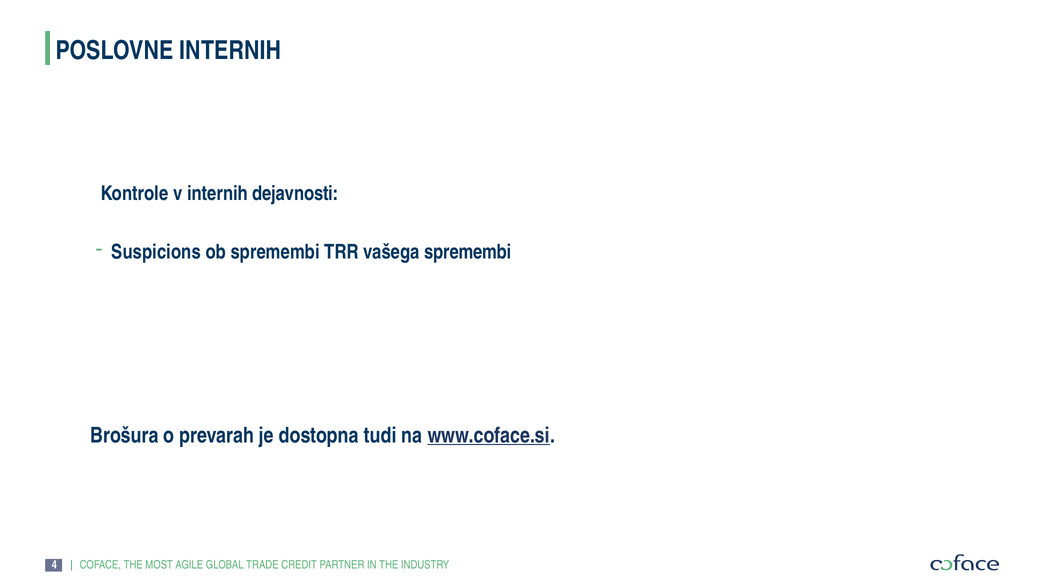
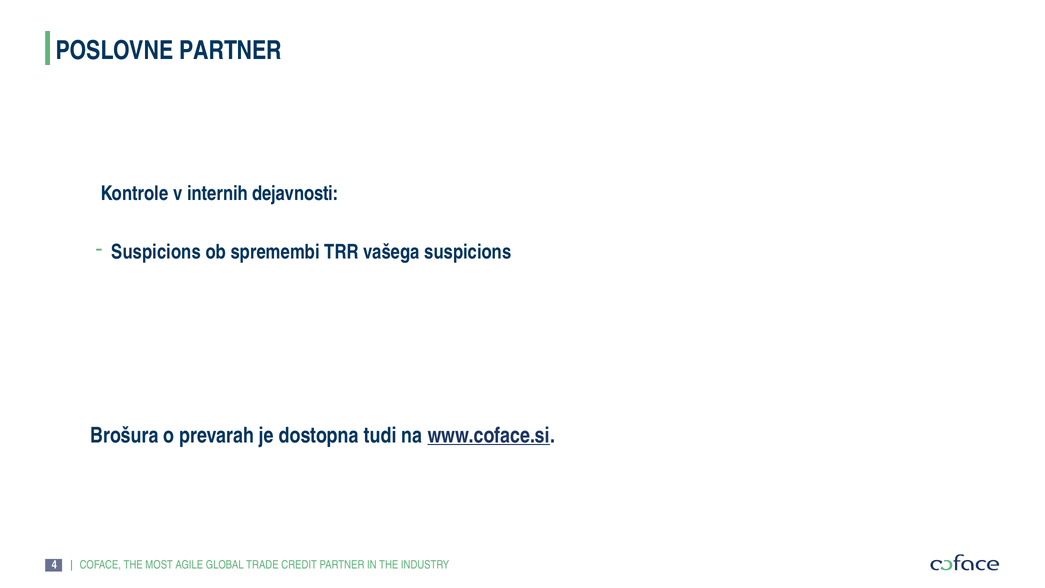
POSLOVNE INTERNIH: INTERNIH -> PARTNER
vašega spremembi: spremembi -> suspicions
